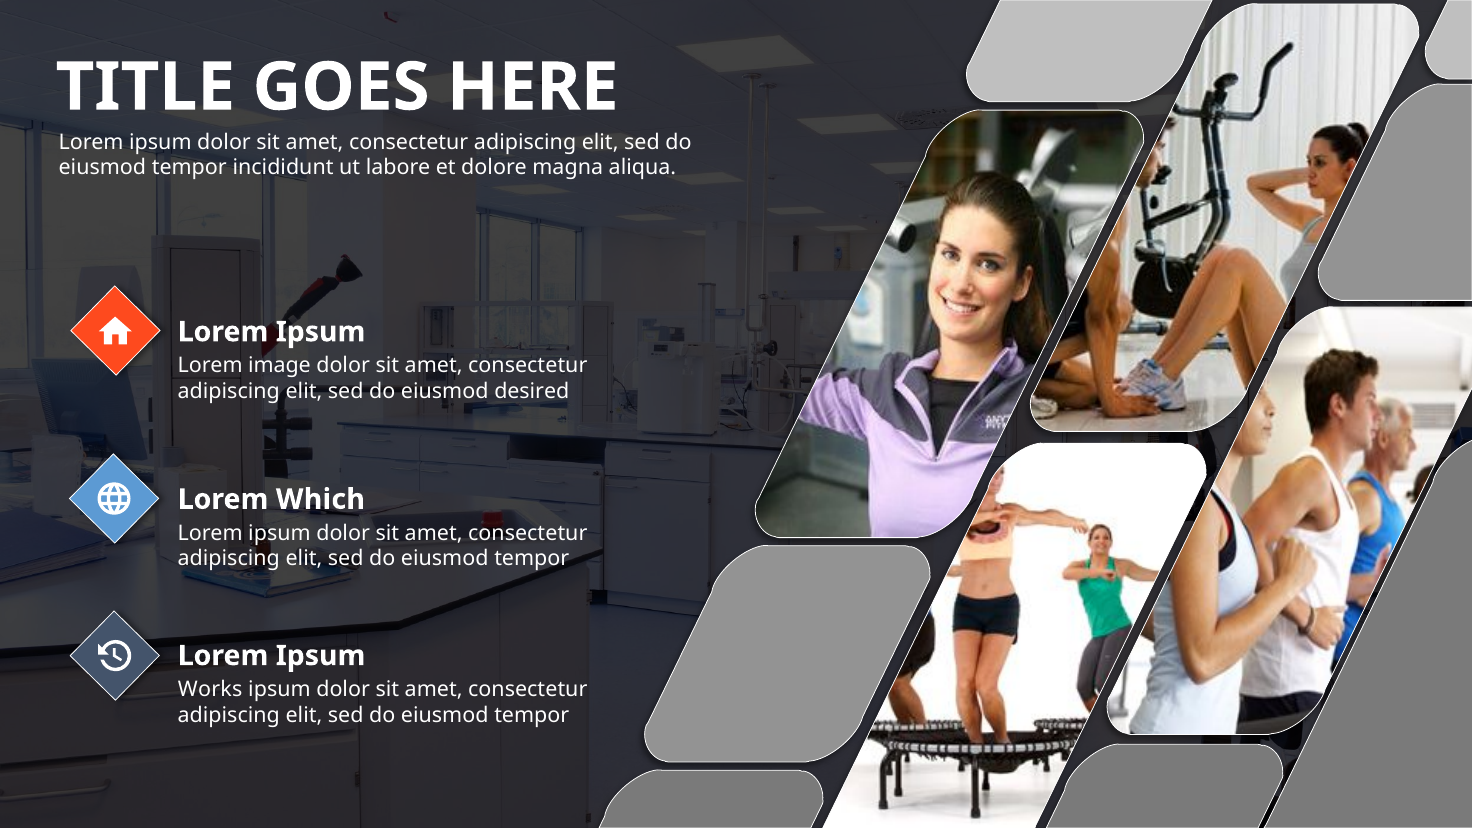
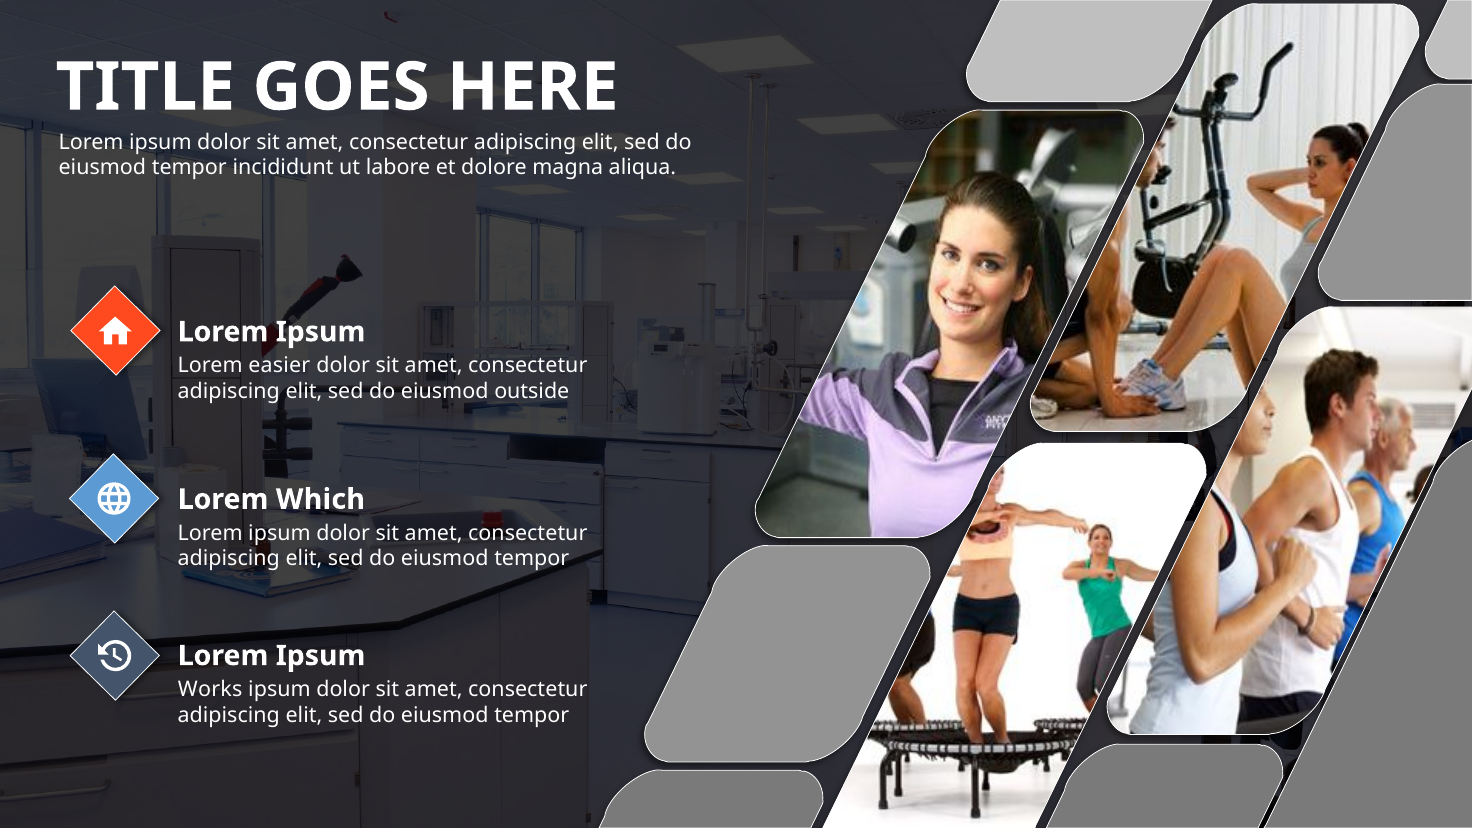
image: image -> easier
desired: desired -> outside
